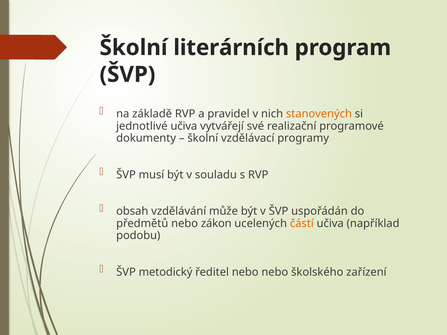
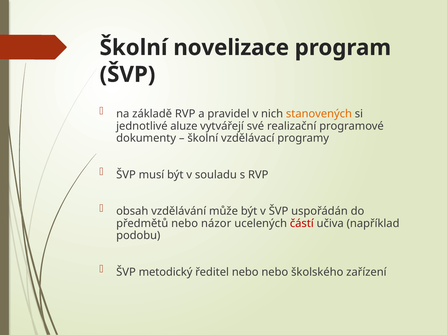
literárních: literárních -> novelizace
jednotlivé učiva: učiva -> aluze
zákon: zákon -> názor
částí colour: orange -> red
